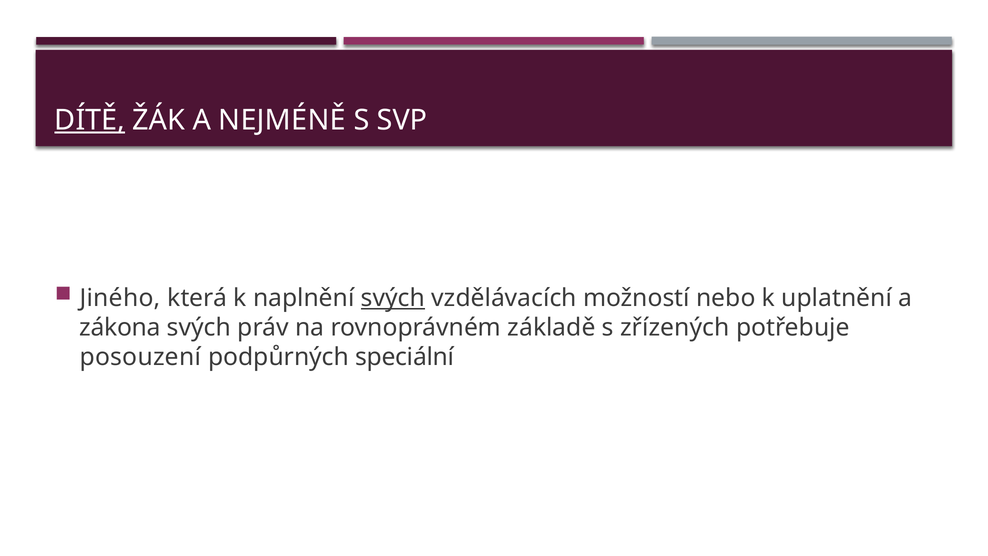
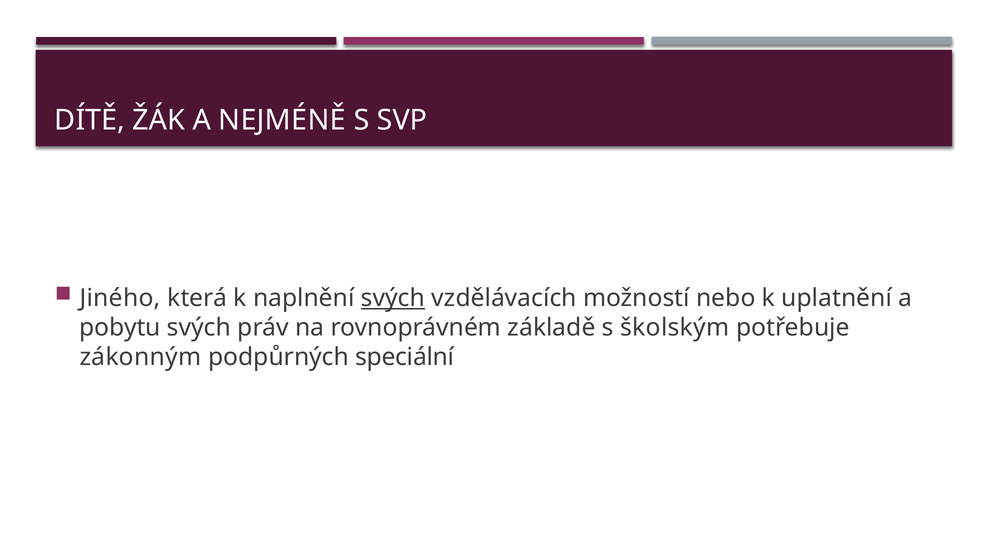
DÍTĚ underline: present -> none
zákona: zákona -> pobytu
zřízených: zřízených -> školským
posouzení: posouzení -> zákonným
